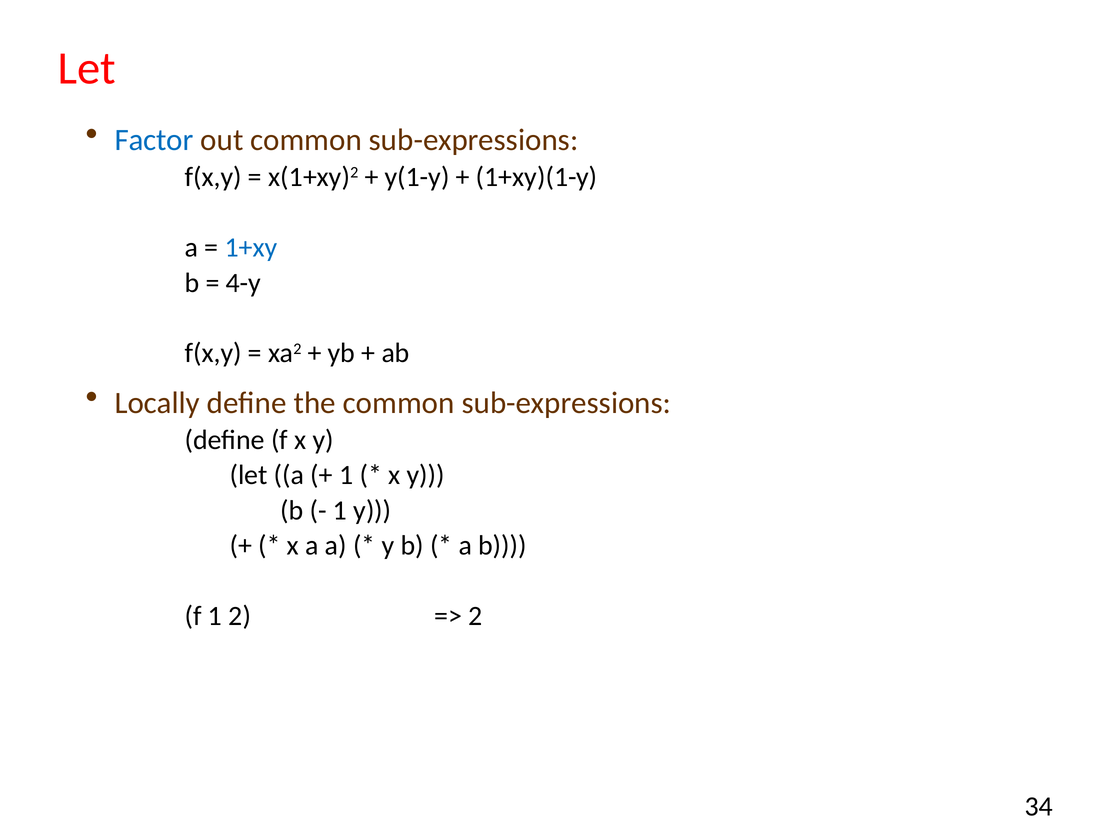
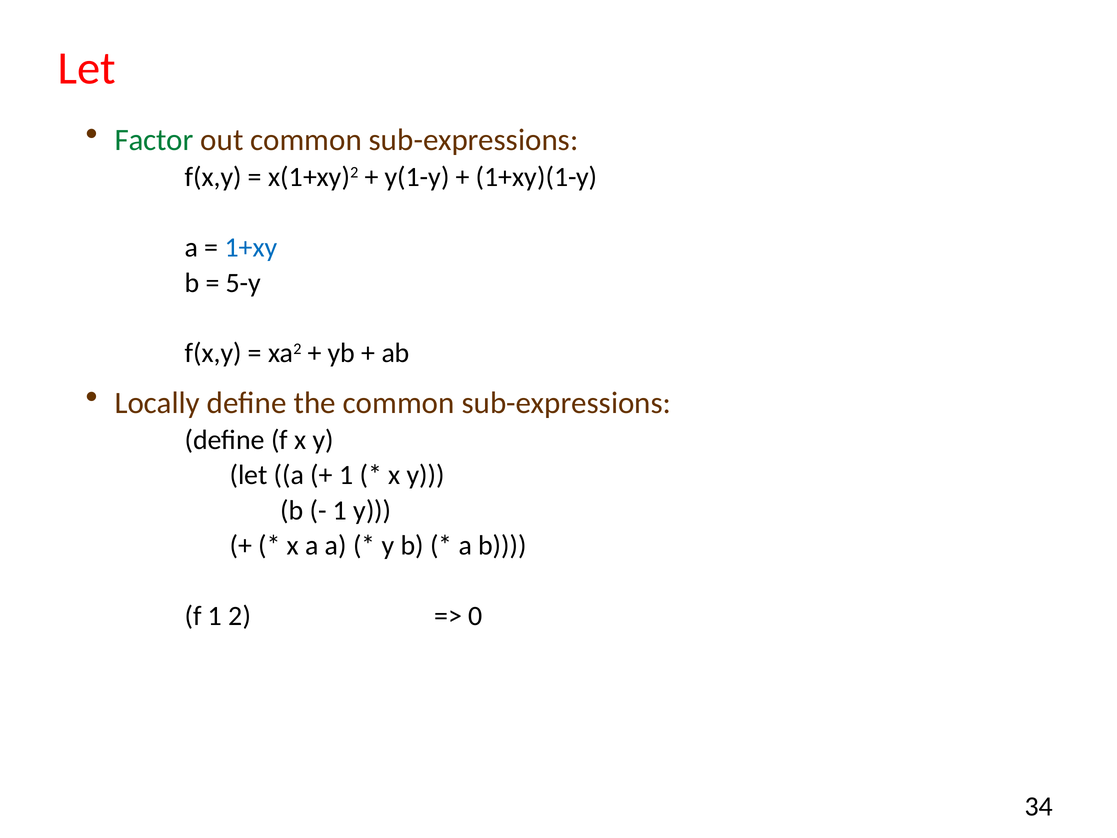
Factor colour: blue -> green
4-y: 4-y -> 5-y
2 at (475, 616): 2 -> 0
